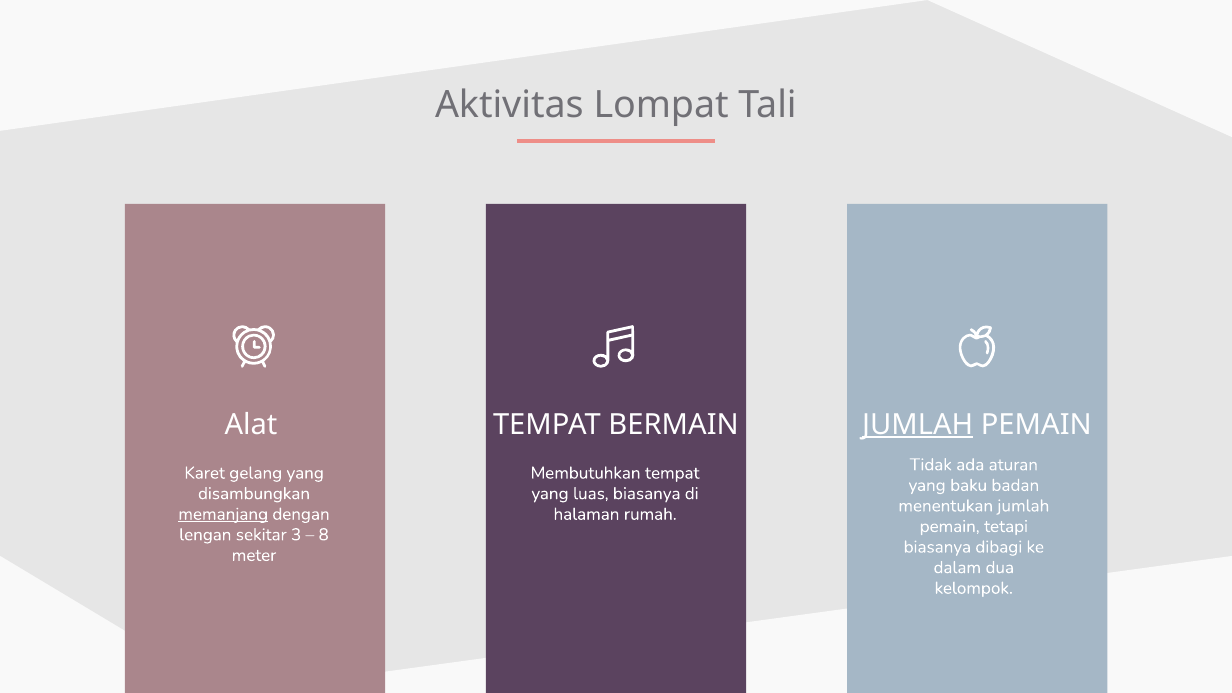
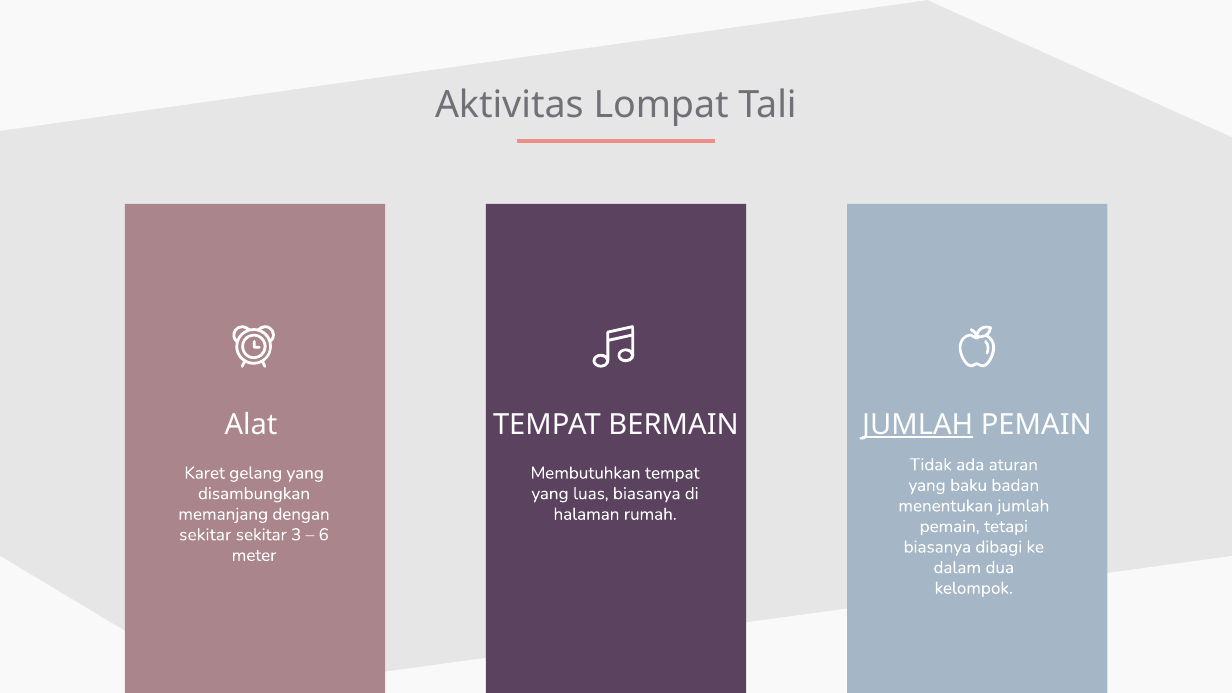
memanjang underline: present -> none
lengan at (205, 535): lengan -> sekitar
8: 8 -> 6
